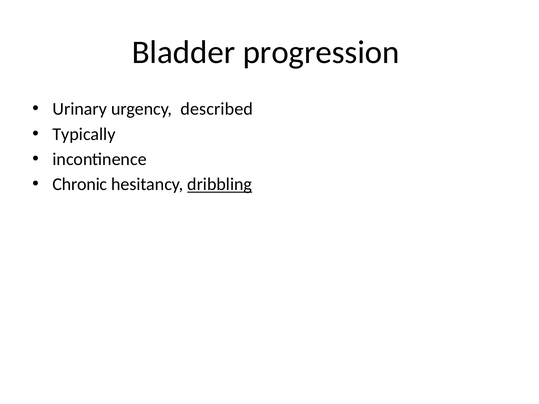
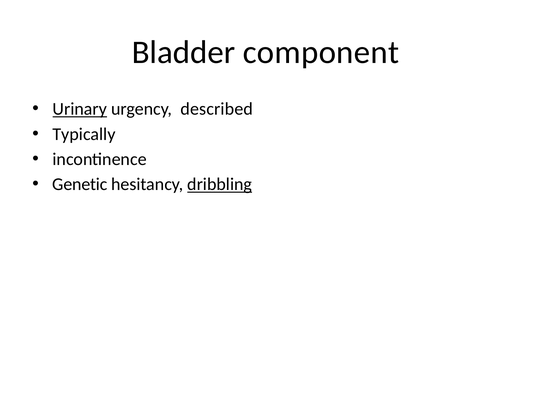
progression: progression -> component
Urinary underline: none -> present
Chronic: Chronic -> Genetic
